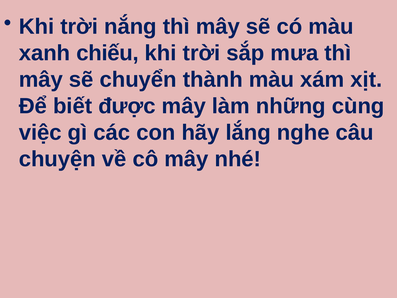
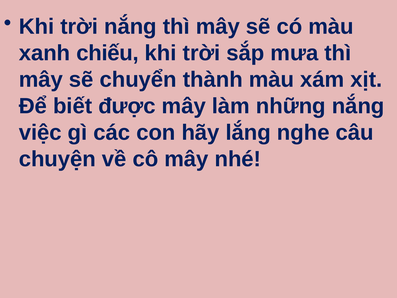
những cùng: cùng -> nắng
